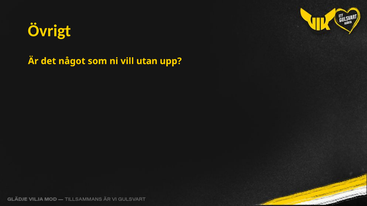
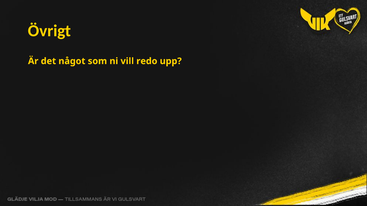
utan: utan -> redo
